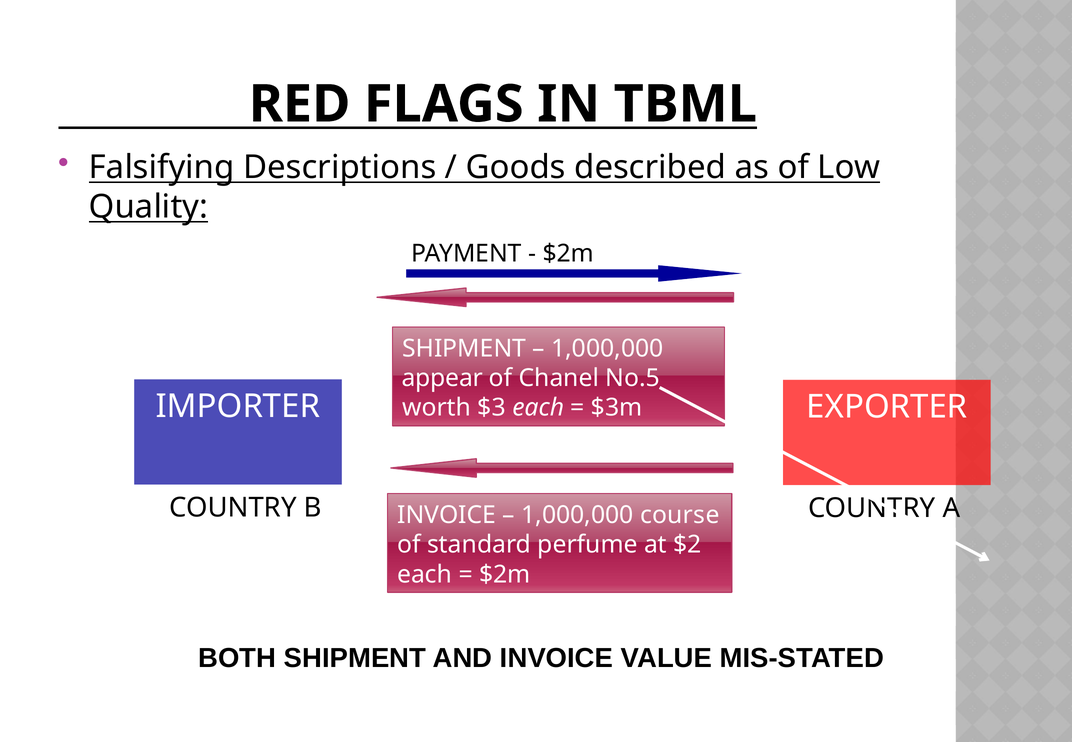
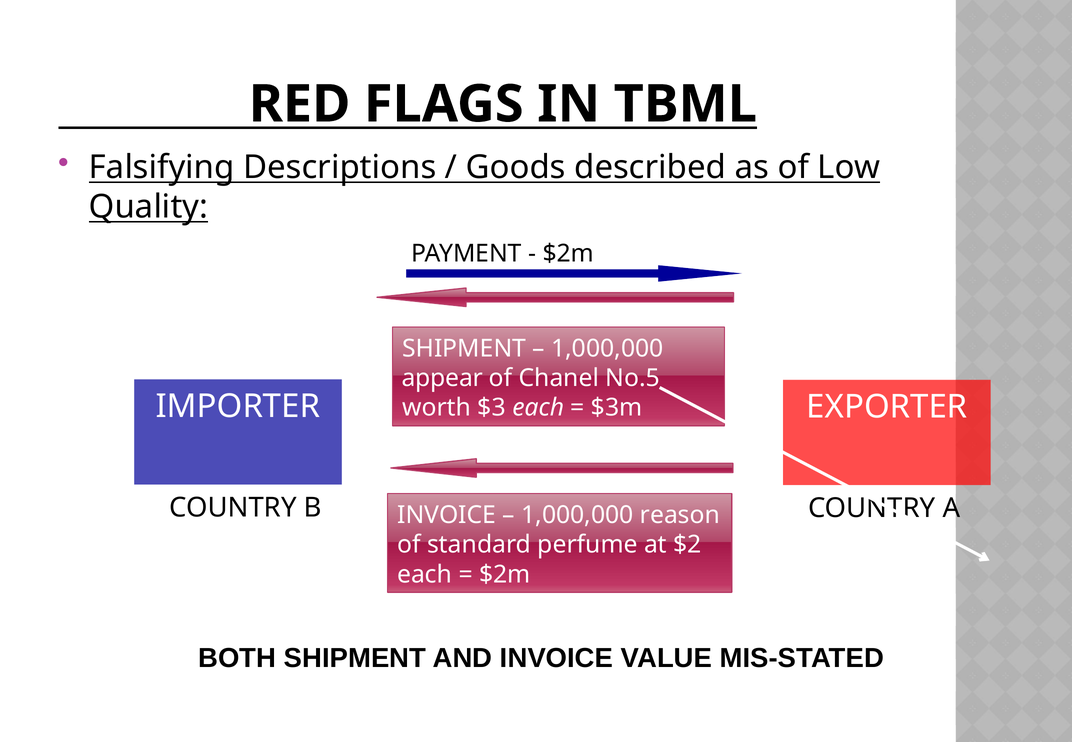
course: course -> reason
